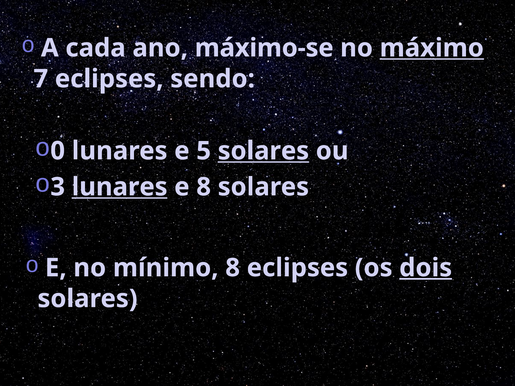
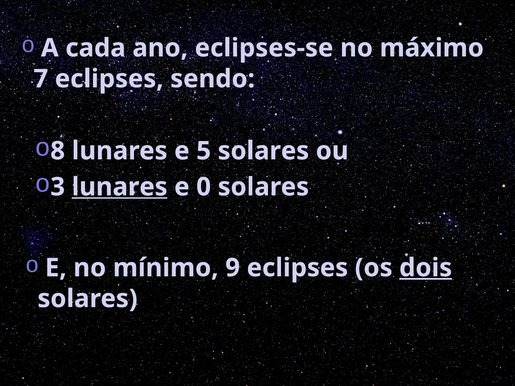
máximo-se: máximo-se -> eclipses-se
máximo underline: present -> none
0: 0 -> 8
solares at (263, 151) underline: present -> none
e 8: 8 -> 0
mínimo 8: 8 -> 9
